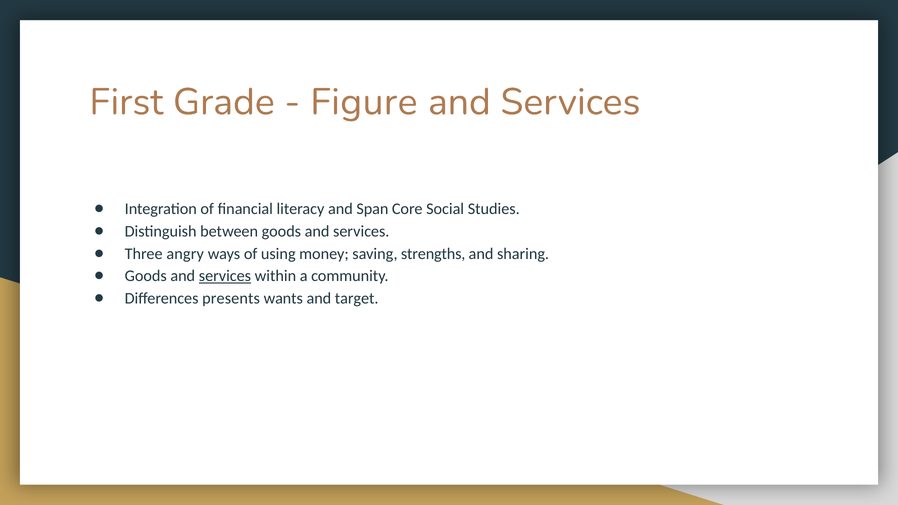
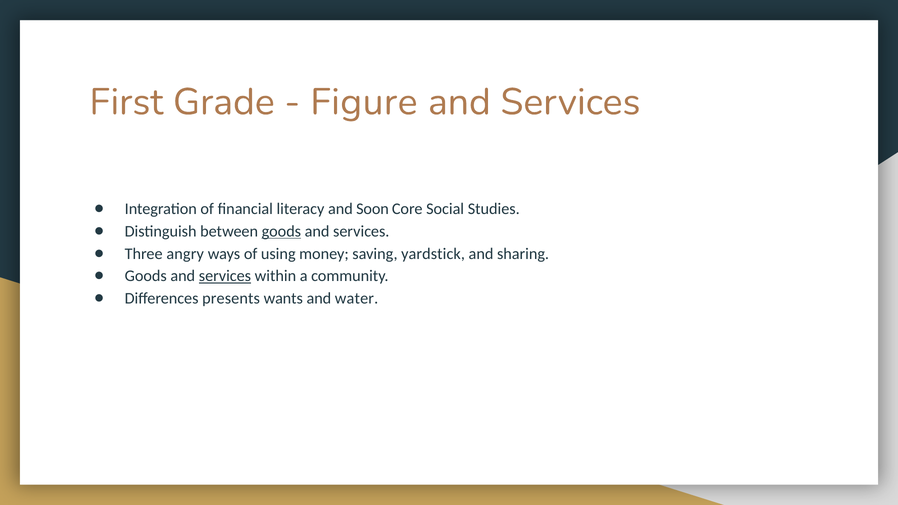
Span: Span -> Soon
goods at (281, 231) underline: none -> present
strengths: strengths -> yardstick
target: target -> water
